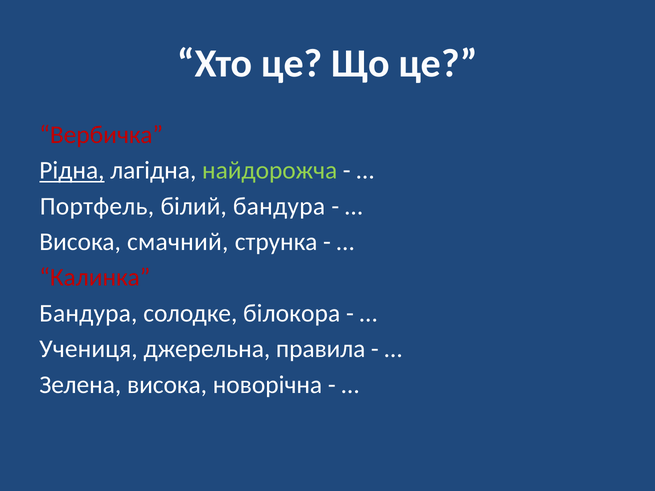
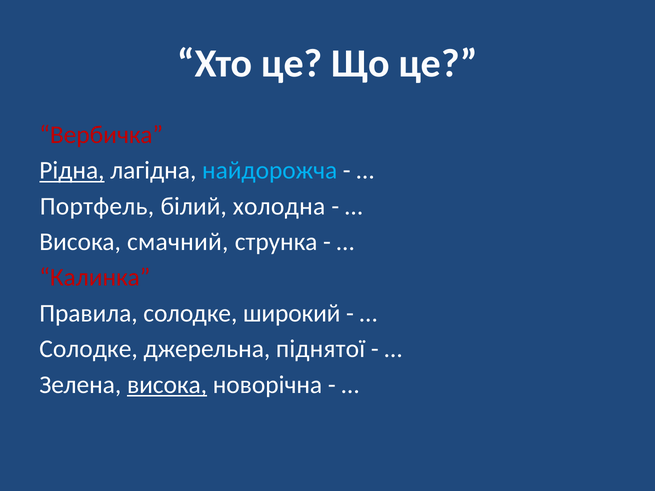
найдорожча colour: light green -> light blue
білий бандура: бандура -> холодна
Бандура at (88, 313): Бандура -> Правила
білокора: білокора -> широкий
Учениця at (89, 349): Учениця -> Солодке
правила: правила -> піднятої
висока at (167, 385) underline: none -> present
